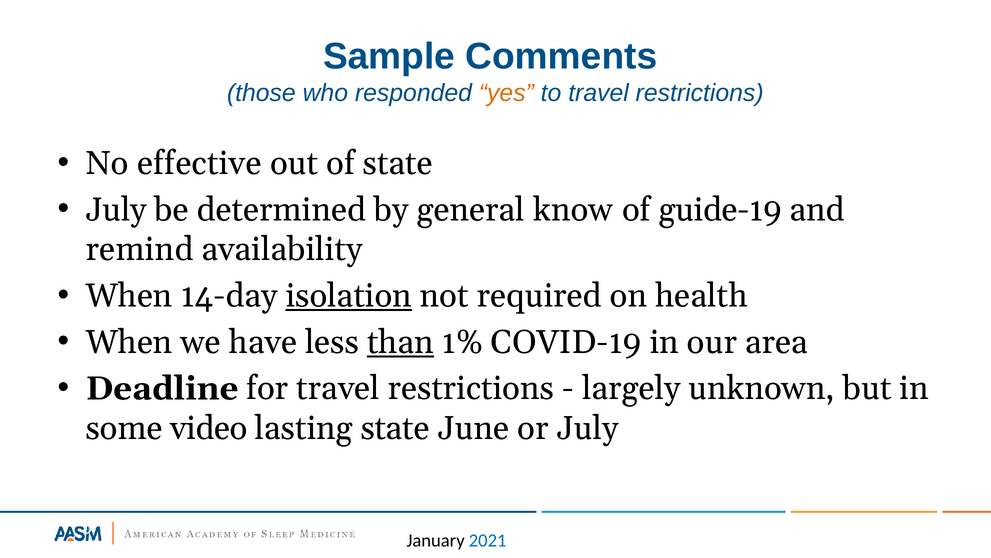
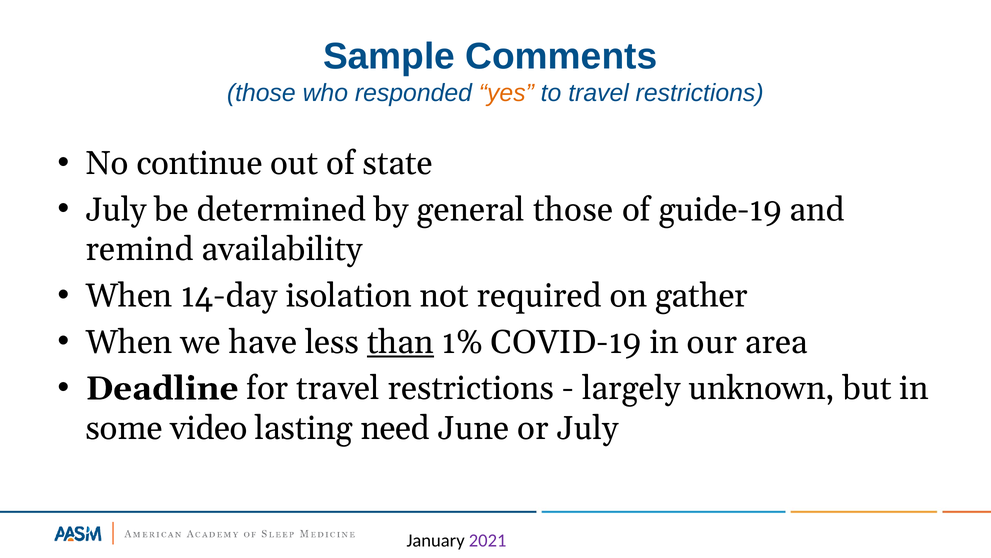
effective: effective -> continue
general know: know -> those
isolation underline: present -> none
health: health -> gather
lasting state: state -> need
2021 colour: blue -> purple
